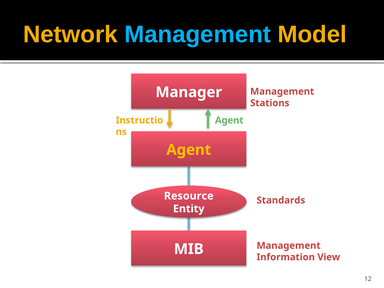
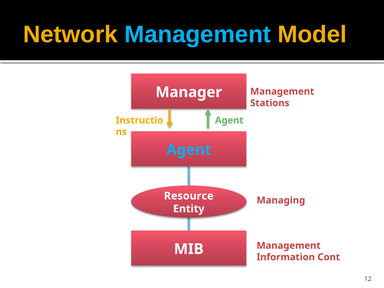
Agent at (189, 150) colour: yellow -> light blue
Standards: Standards -> Managing
View: View -> Cont
